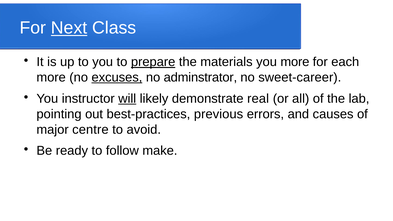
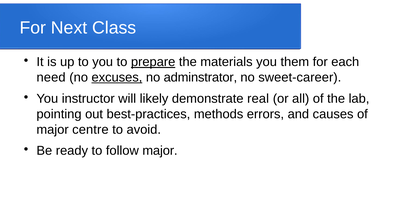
Next underline: present -> none
you more: more -> them
more at (51, 77): more -> need
will underline: present -> none
previous: previous -> methods
follow make: make -> major
